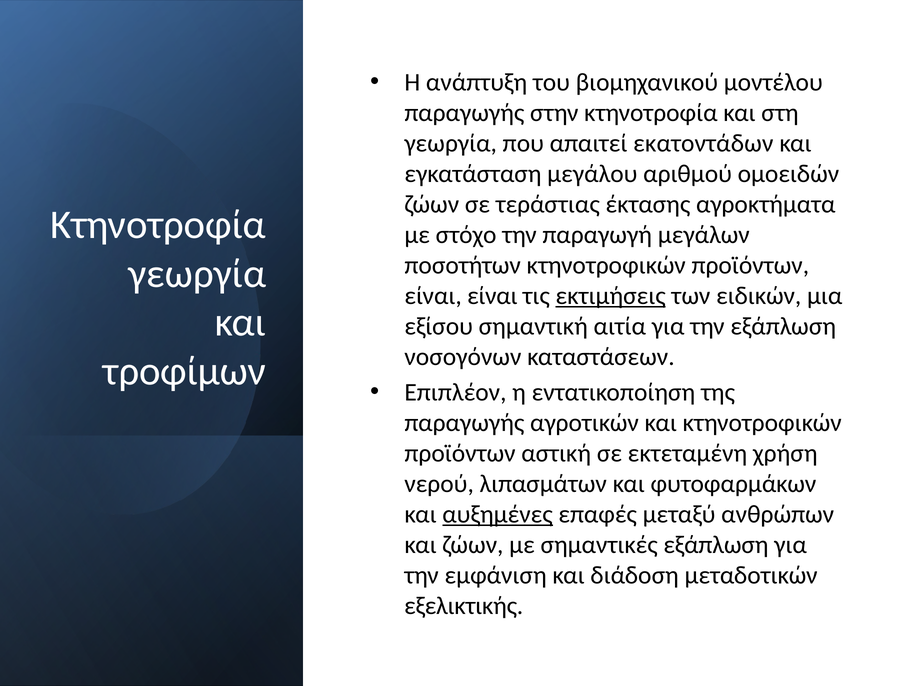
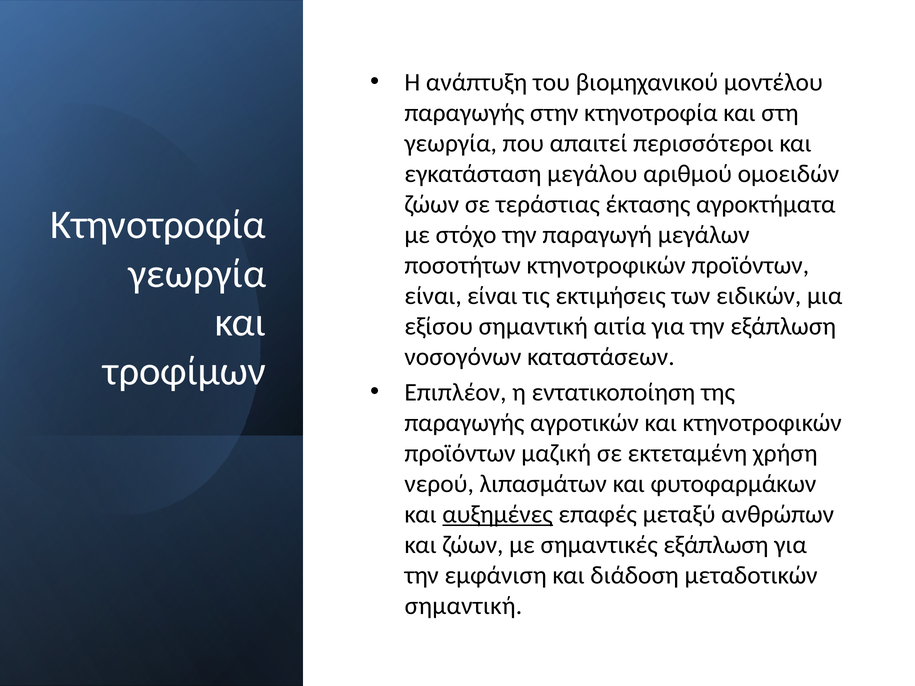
εκατοντάδων: εκατοντάδων -> περισσότεροι
εκτιμήσεις underline: present -> none
αστική: αστική -> μαζική
εξελικτικής at (464, 606): εξελικτικής -> σημαντική
